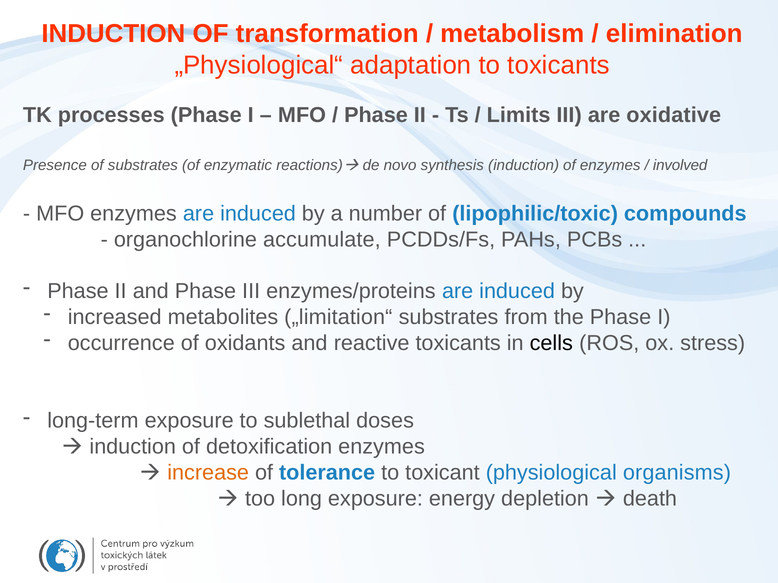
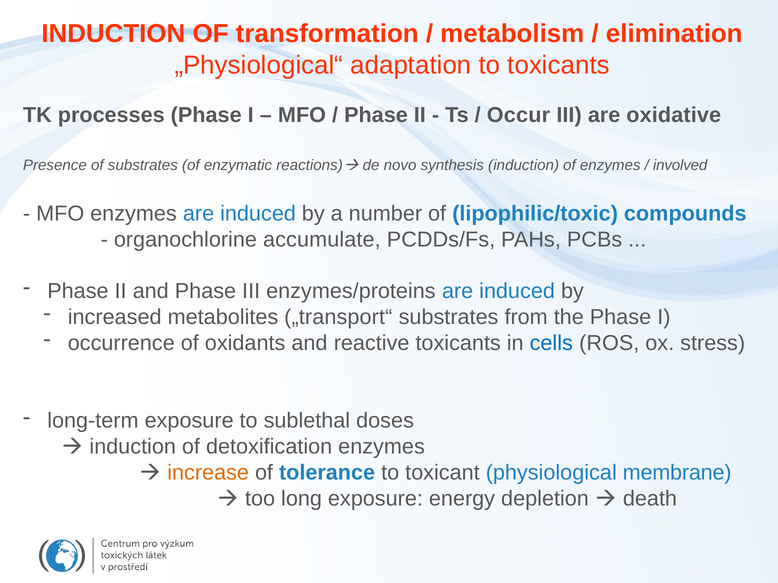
Limits: Limits -> Occur
„limitation“: „limitation“ -> „transport“
cells colour: black -> blue
organisms: organisms -> membrane
